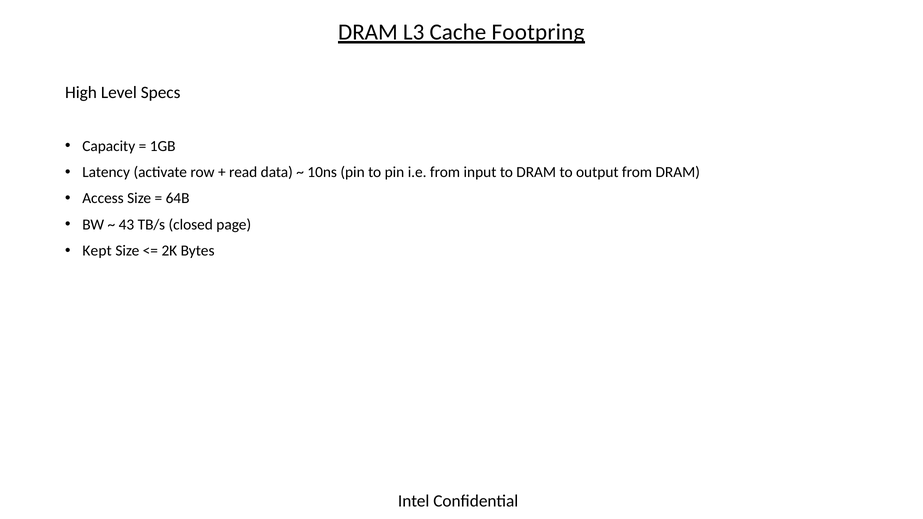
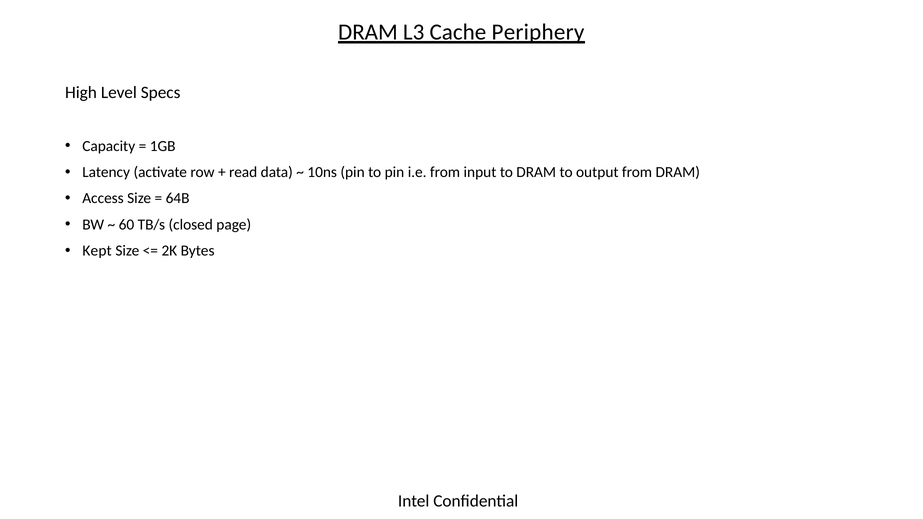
Footpring: Footpring -> Periphery
43: 43 -> 60
